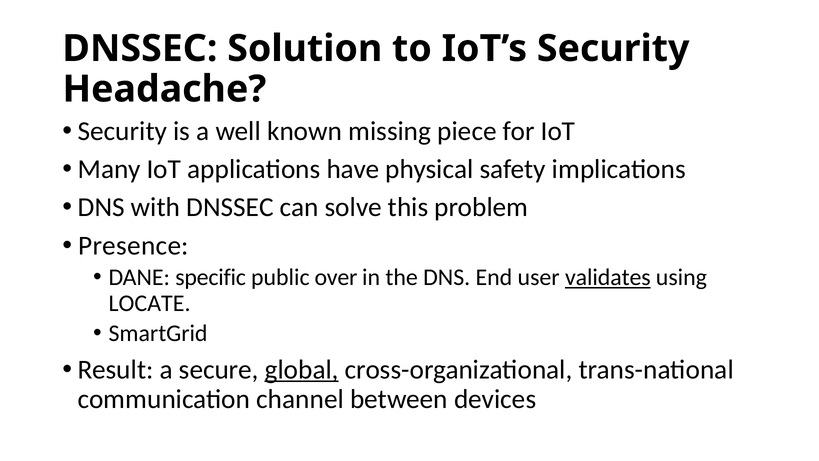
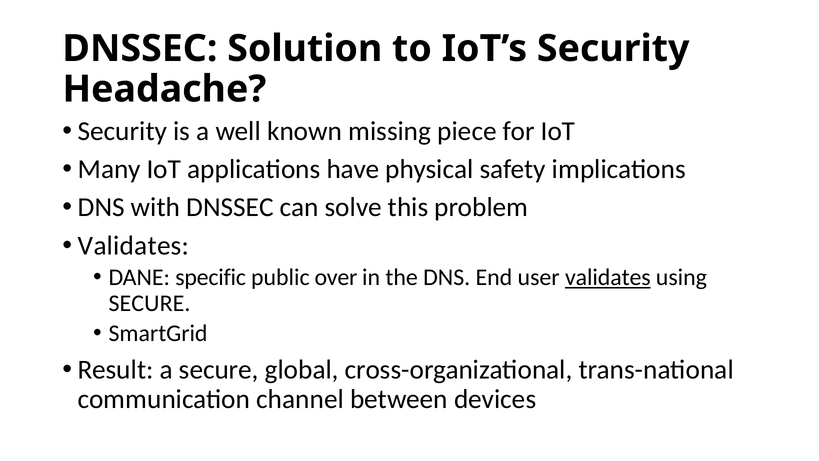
Presence at (133, 245): Presence -> Validates
LOCATE at (150, 303): LOCATE -> SECURE
global underline: present -> none
